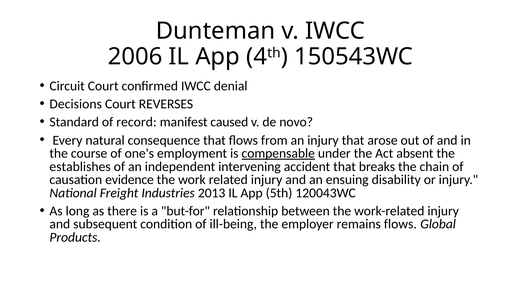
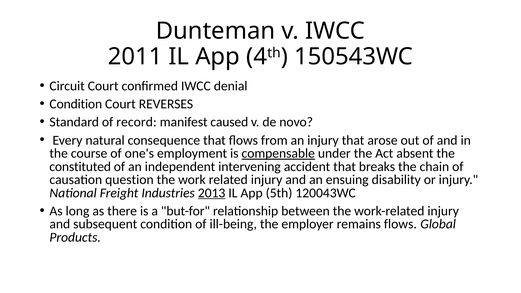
2006: 2006 -> 2011
Decisions at (76, 104): Decisions -> Condition
establishes: establishes -> constituted
evidence: evidence -> question
2013 underline: none -> present
